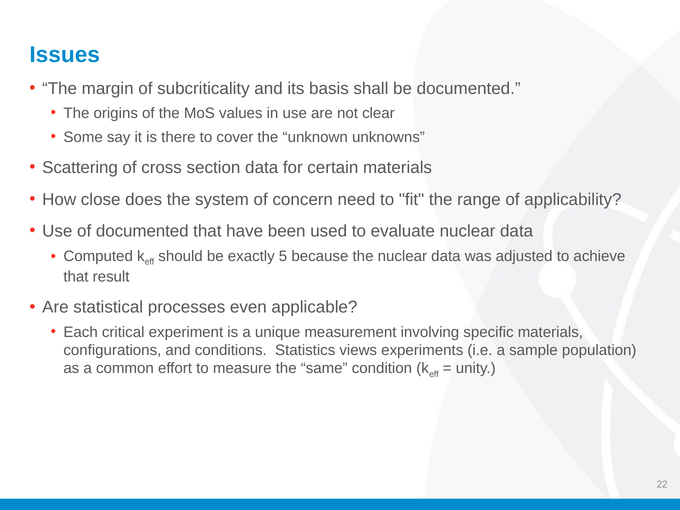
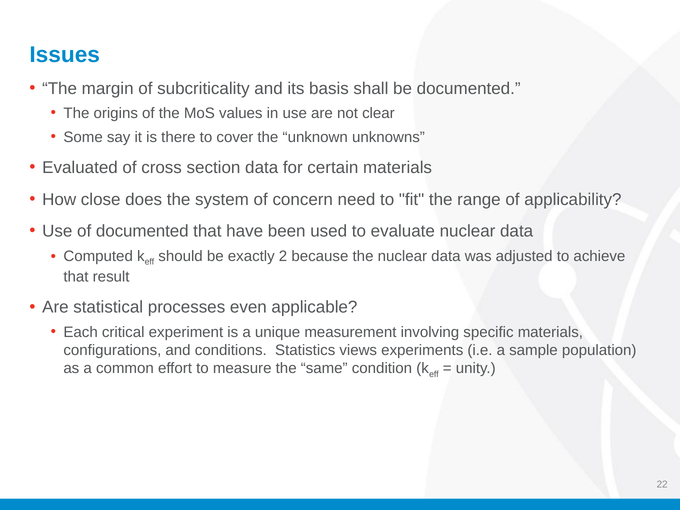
Scattering: Scattering -> Evaluated
5: 5 -> 2
